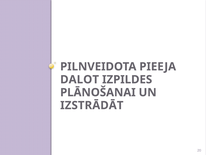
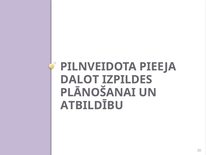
IZSTRĀDĀT: IZSTRĀDĀT -> ATBILDĪBU
